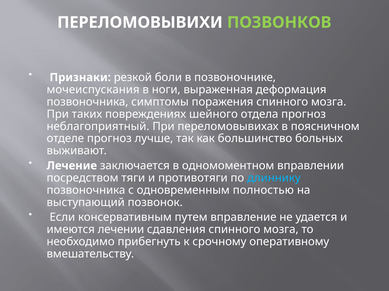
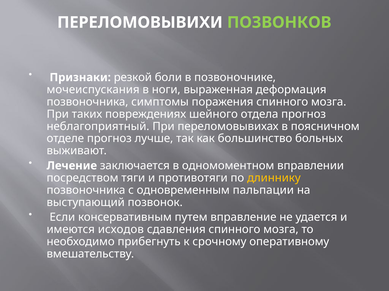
длиннику colour: light blue -> yellow
полностью: полностью -> пальпации
лечении: лечении -> исходов
